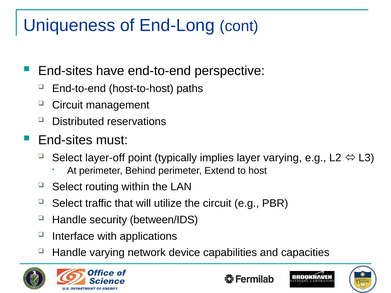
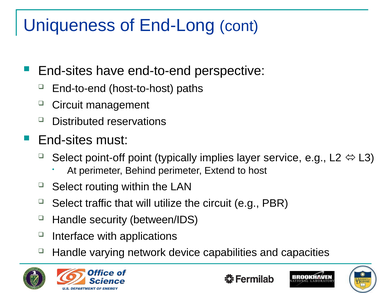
layer-off: layer-off -> point-off
layer varying: varying -> service
